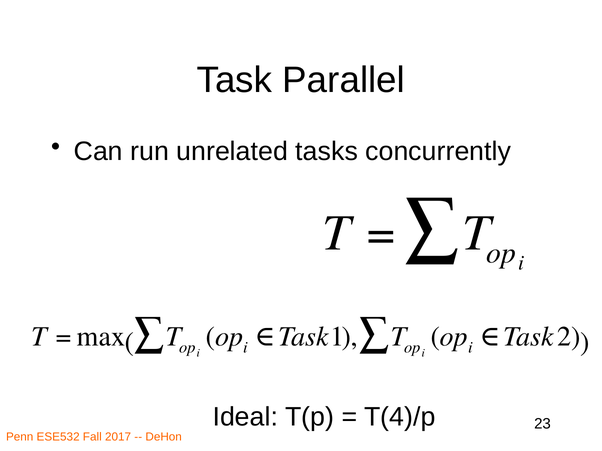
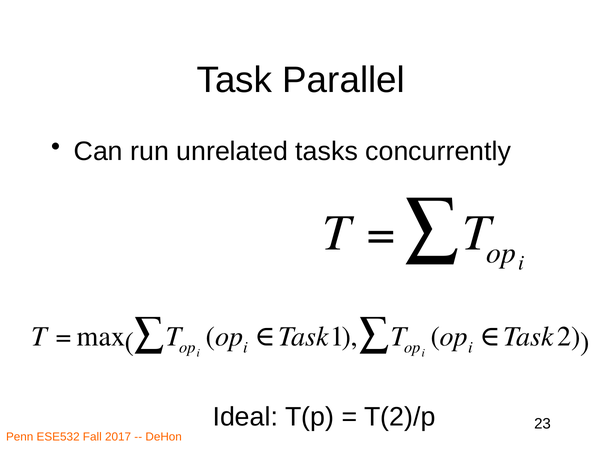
T(4)/p: T(4)/p -> T(2)/p
